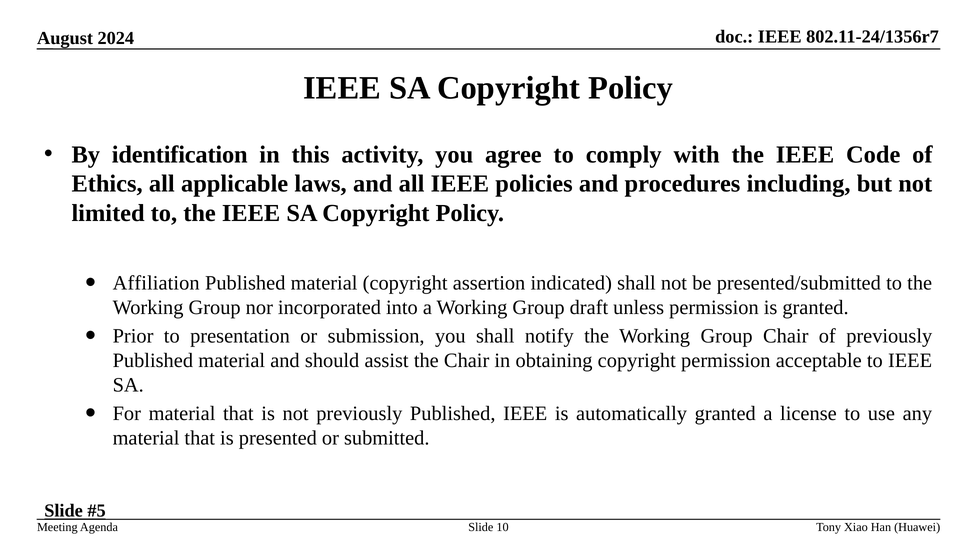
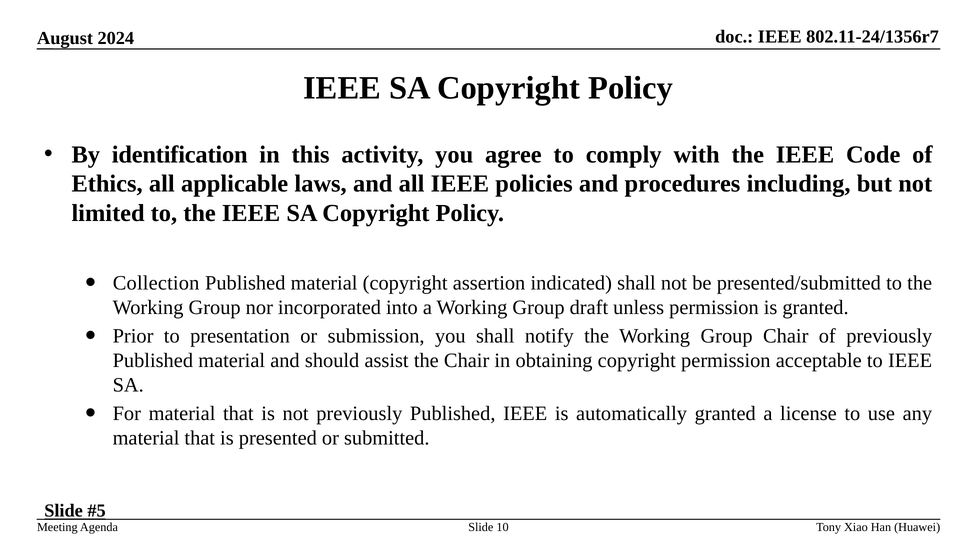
Affiliation: Affiliation -> Collection
